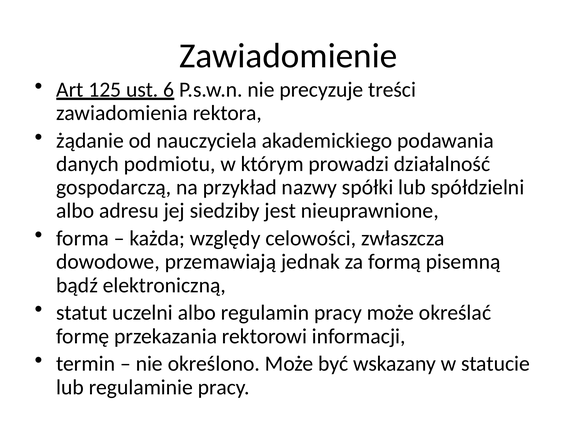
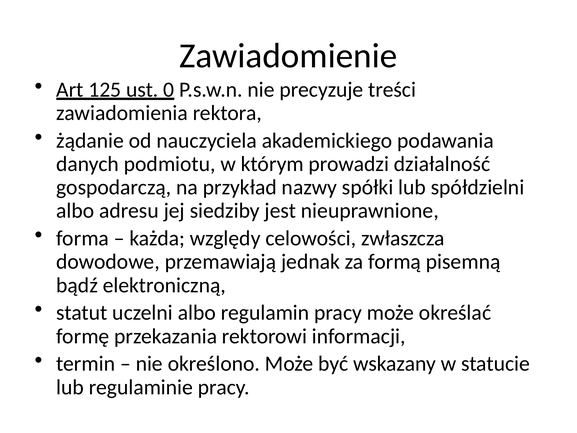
6: 6 -> 0
